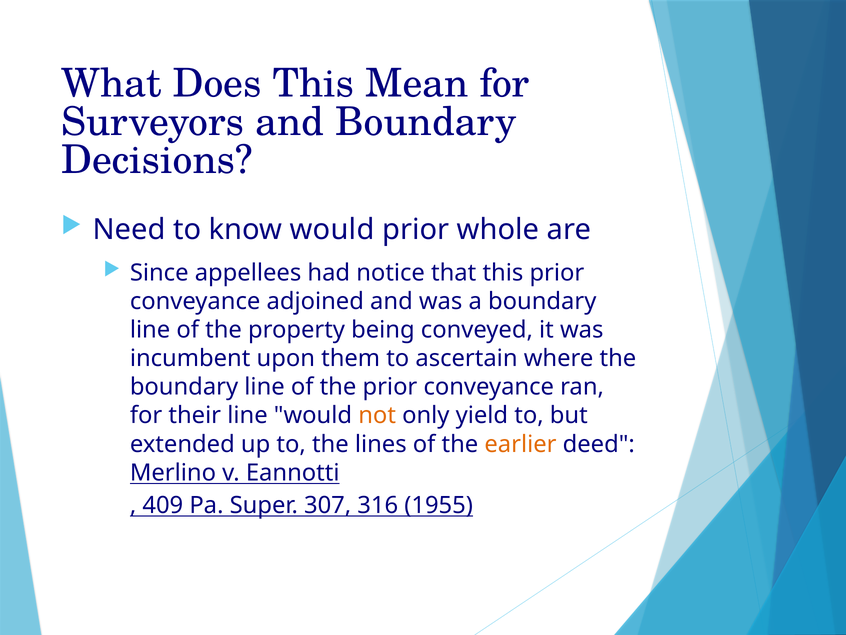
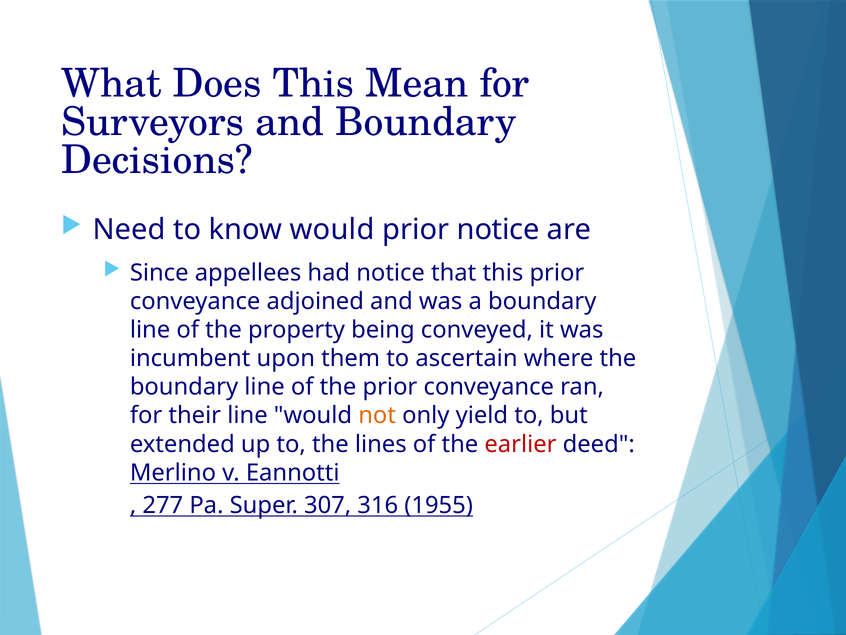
prior whole: whole -> notice
earlier colour: orange -> red
409: 409 -> 277
